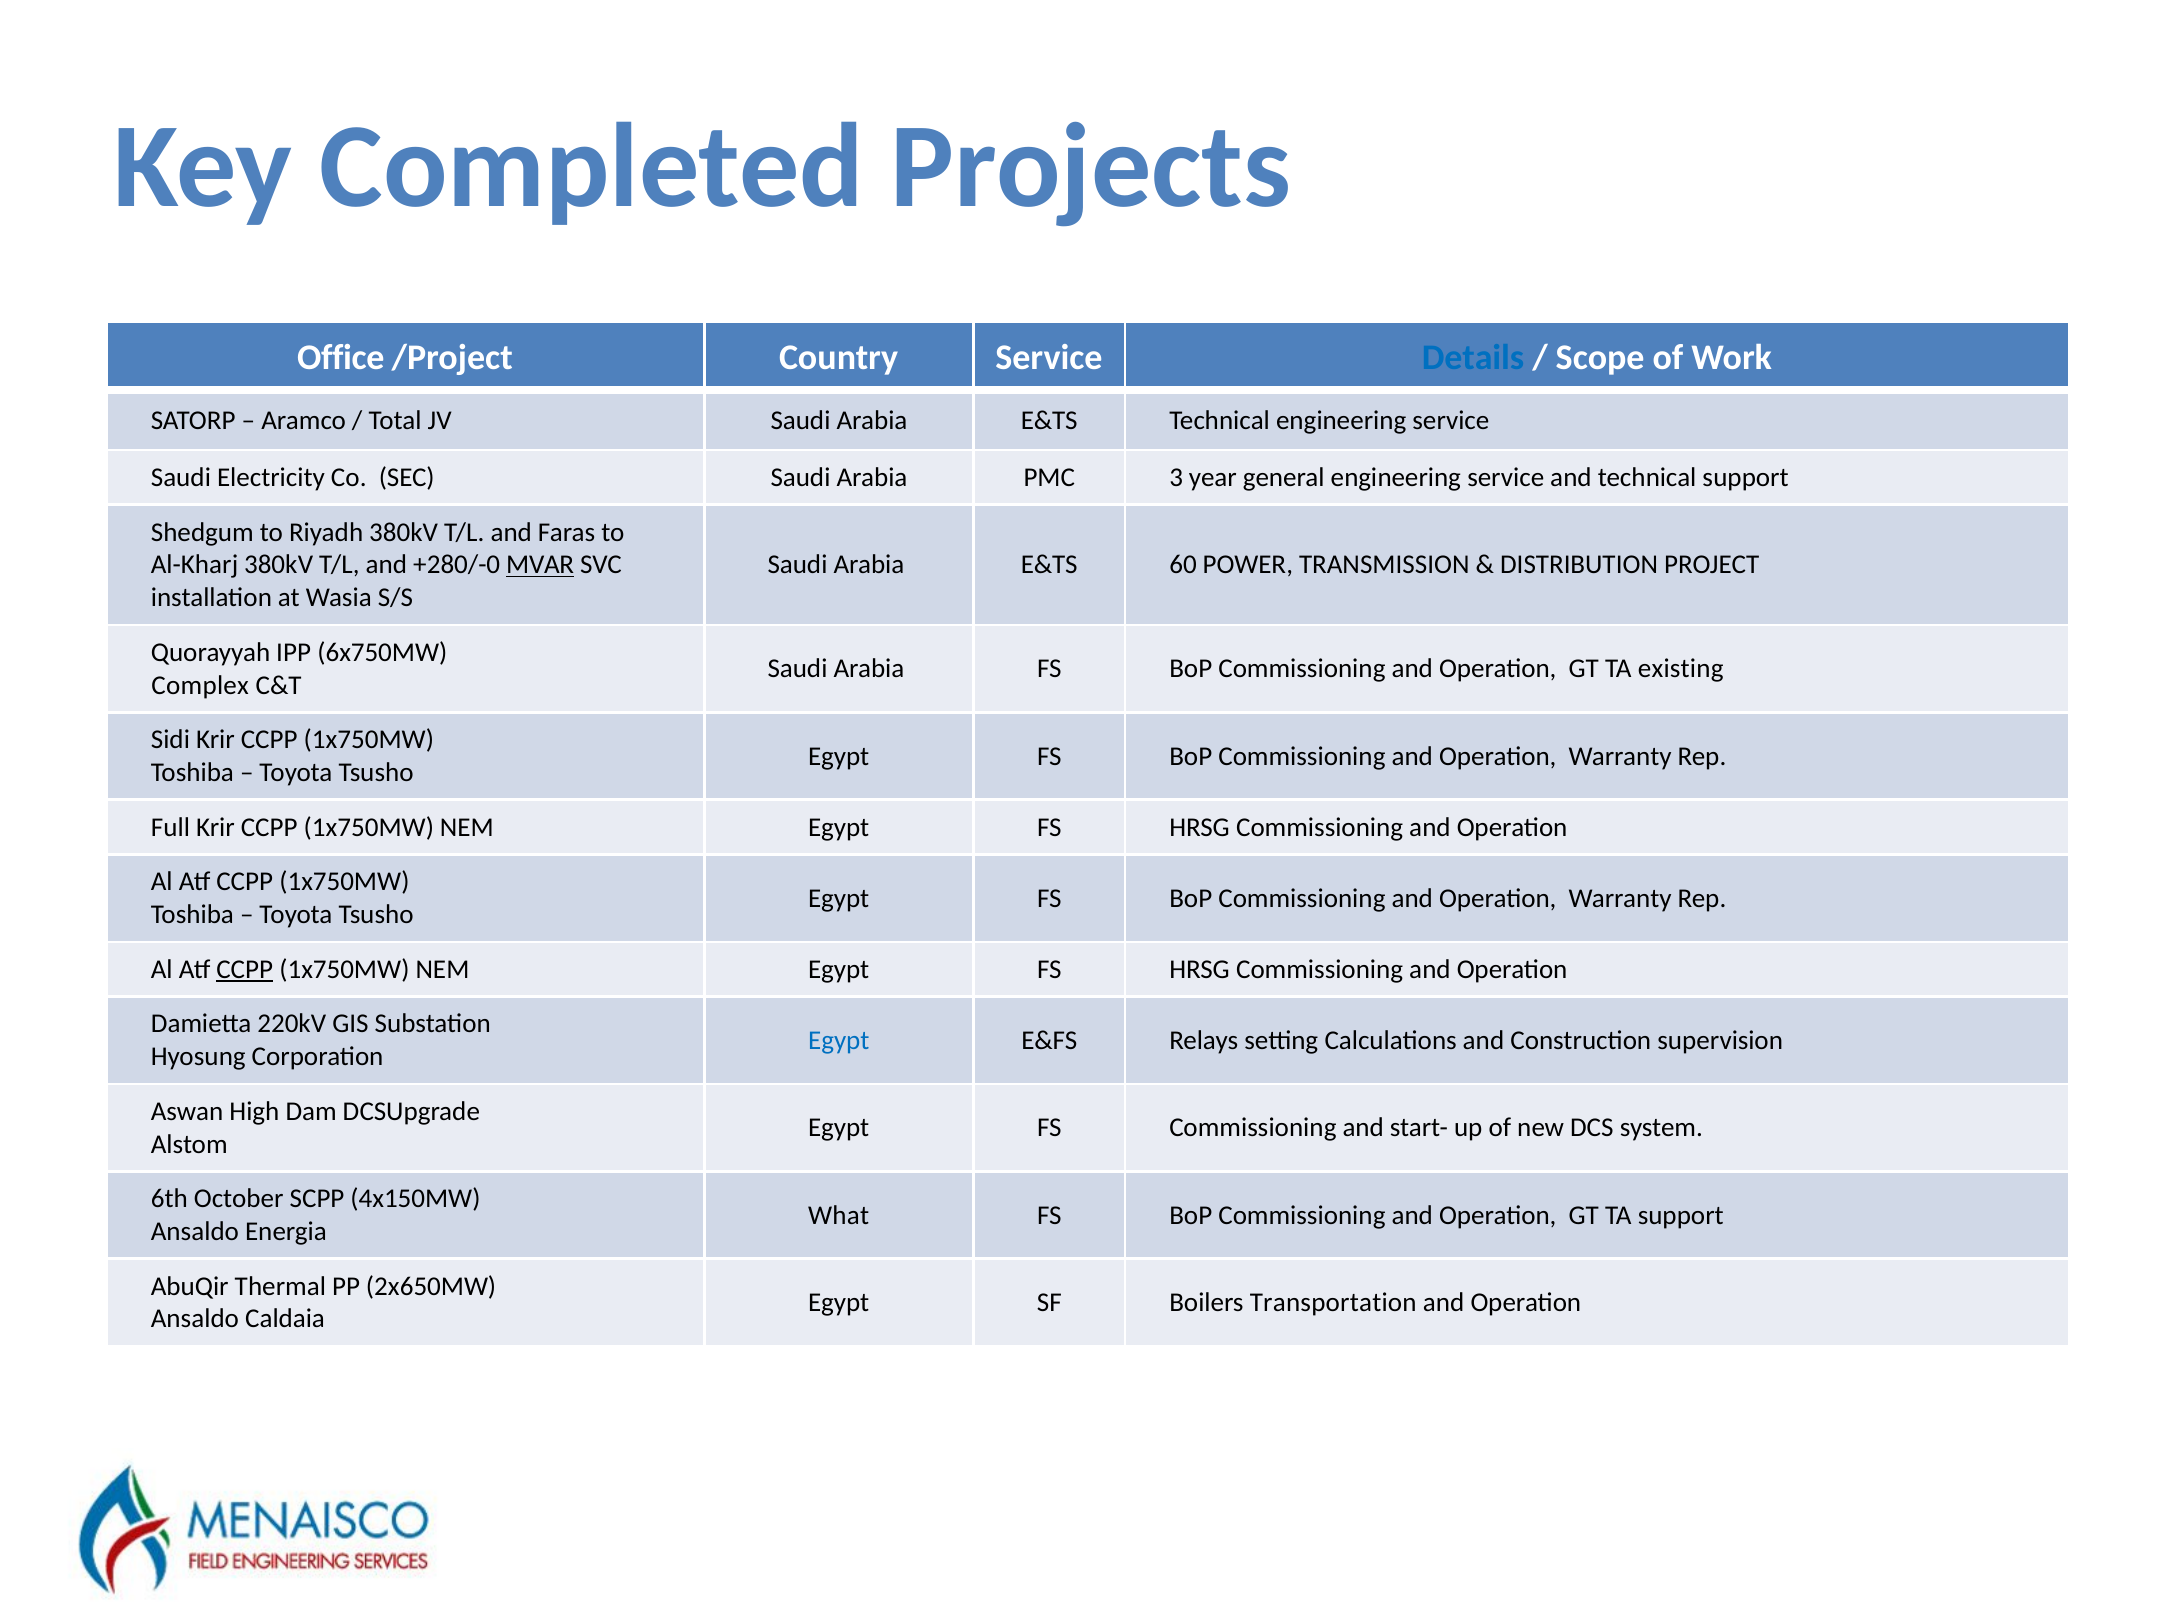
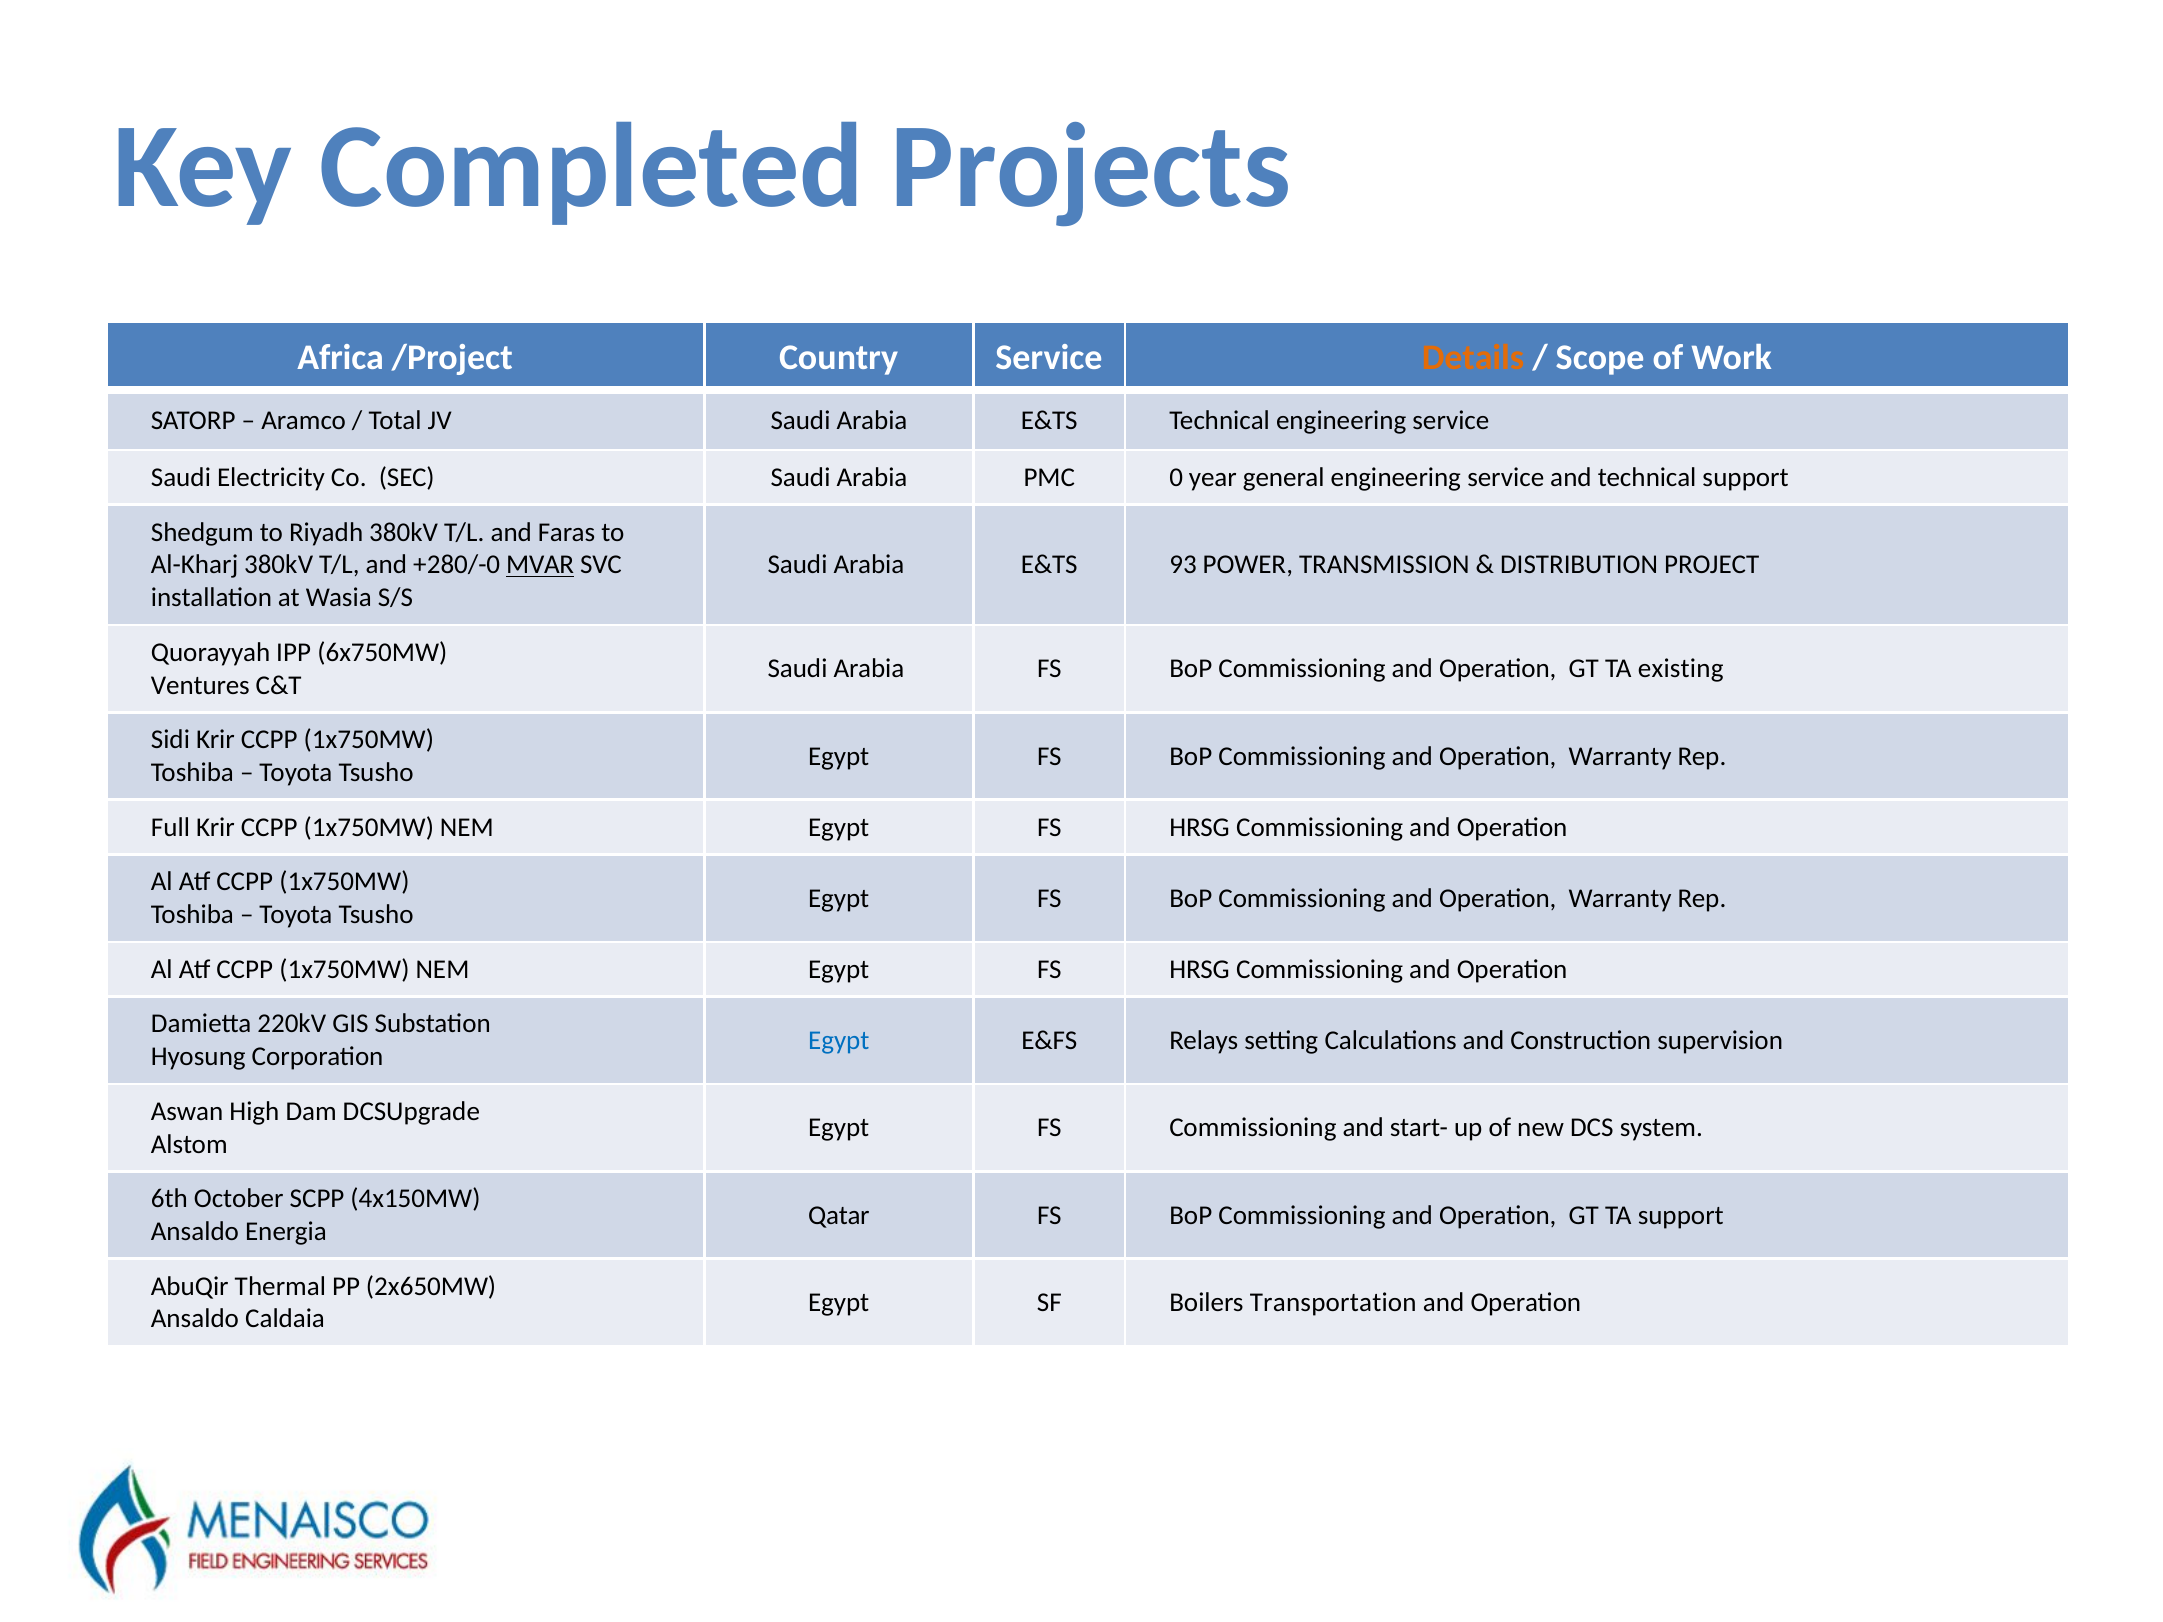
Office: Office -> Africa
Details colour: blue -> orange
3: 3 -> 0
60: 60 -> 93
Complex: Complex -> Ventures
CCPP at (245, 969) underline: present -> none
What: What -> Qatar
